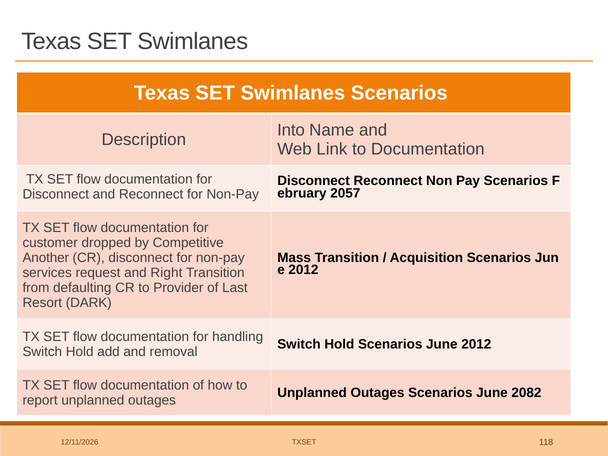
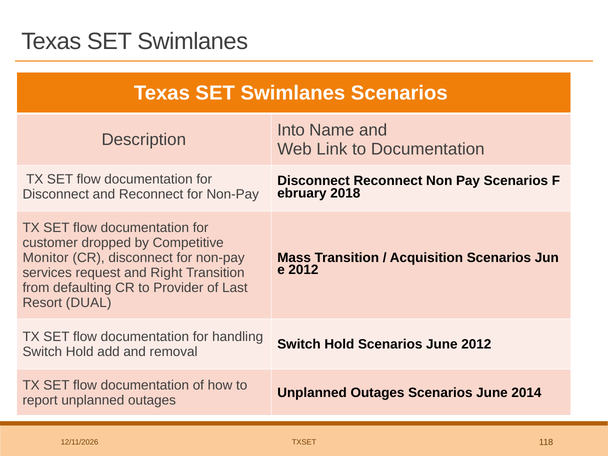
2057: 2057 -> 2018
Another: Another -> Monitor
DARK: DARK -> DUAL
2082: 2082 -> 2014
